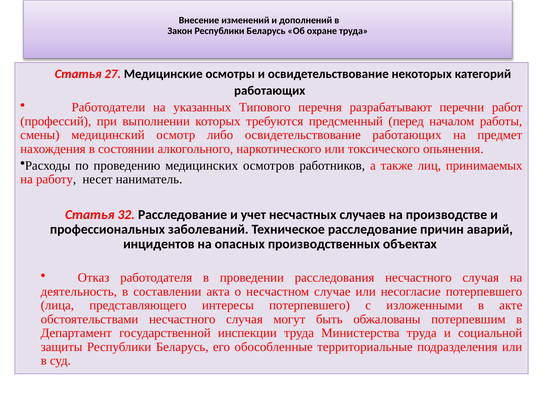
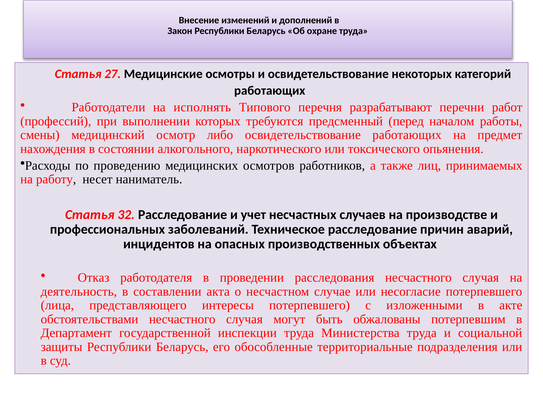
указанных: указанных -> исполнять
